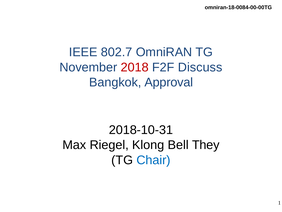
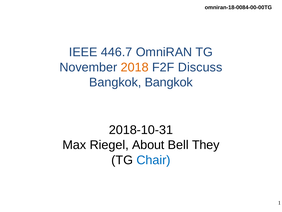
802.7: 802.7 -> 446.7
2018 colour: red -> orange
Bangkok Approval: Approval -> Bangkok
Klong: Klong -> About
